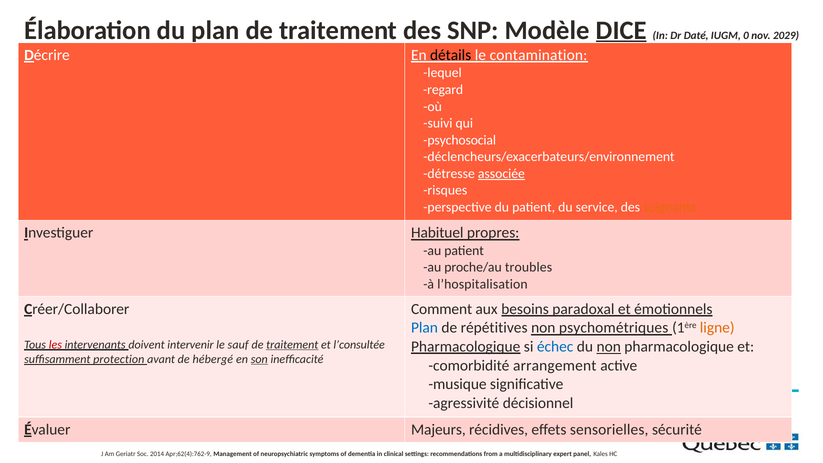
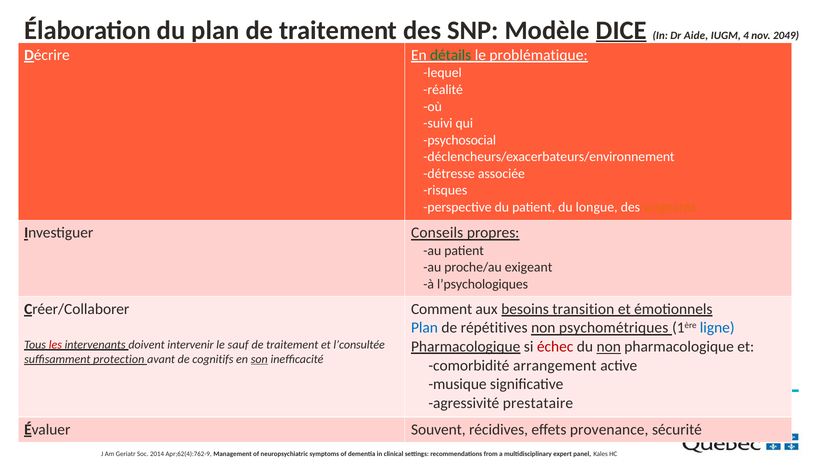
Daté: Daté -> Aide
0: 0 -> 4
2029: 2029 -> 2049
détails colour: black -> green
contamination: contamination -> problématique
regard: regard -> réalité
associée underline: present -> none
service: service -> longue
Habituel: Habituel -> Conseils
troubles: troubles -> exigeant
l’hospitalisation: l’hospitalisation -> l’psychologiques
paradoxal: paradoxal -> transition
ligne colour: orange -> blue
traitement at (292, 345) underline: present -> none
échec colour: blue -> red
hébergé: hébergé -> cognitifs
décisionnel: décisionnel -> prestataire
Majeurs: Majeurs -> Souvent
sensorielles: sensorielles -> provenance
